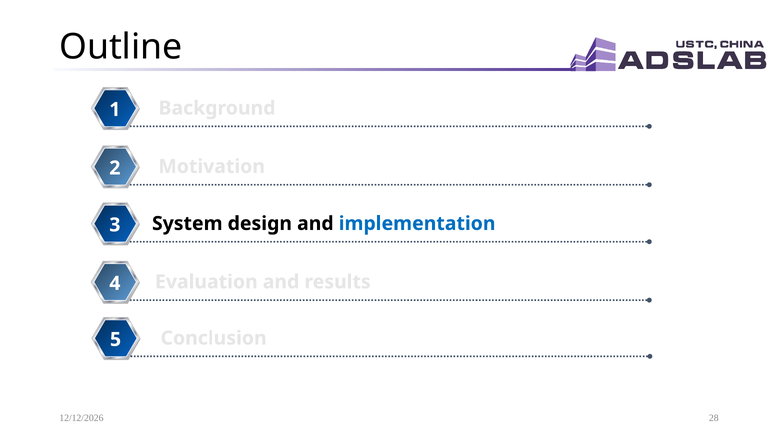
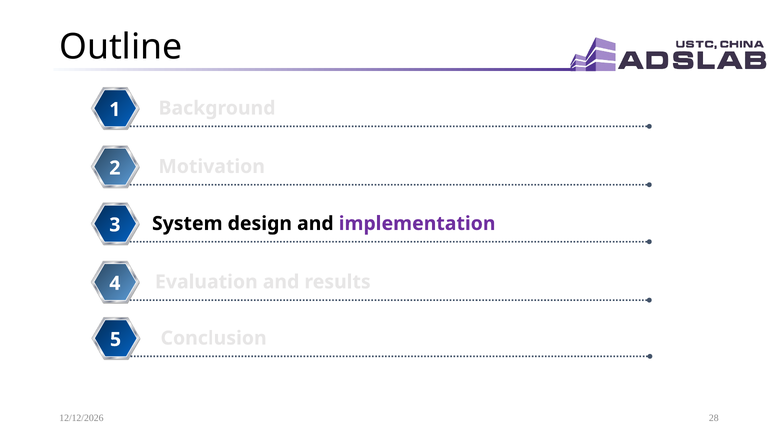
implementation colour: blue -> purple
